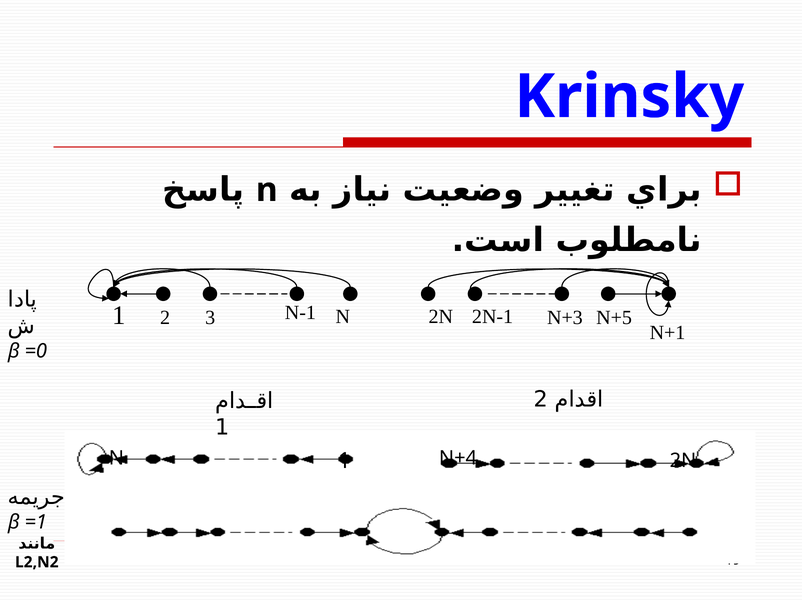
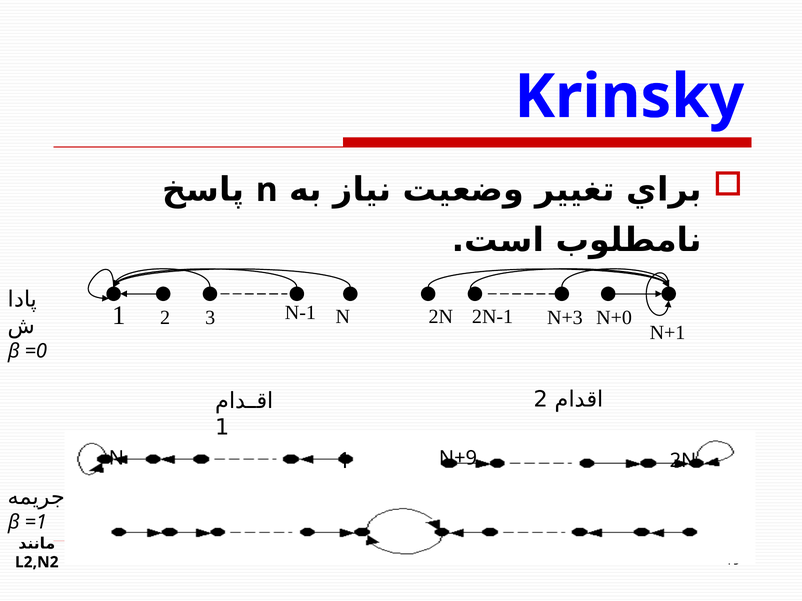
N+5: N+5 -> N+0
N+4: N+4 -> N+9
